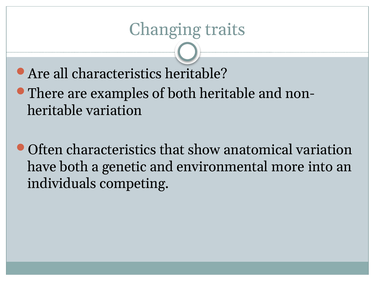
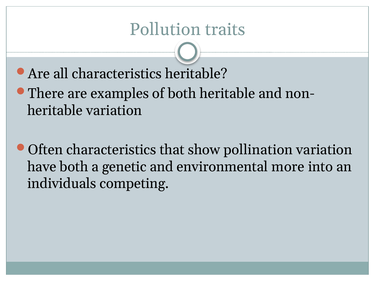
Changing: Changing -> Pollution
anatomical: anatomical -> pollination
